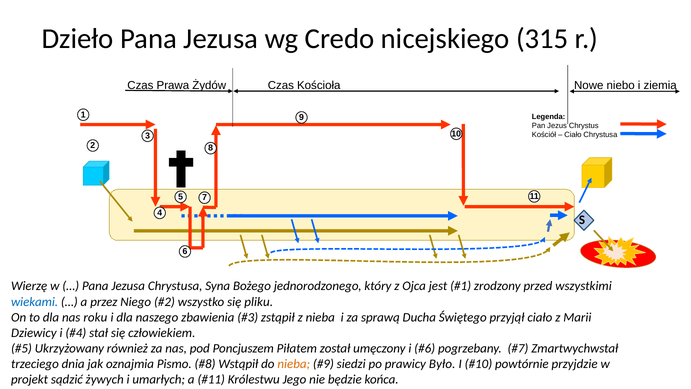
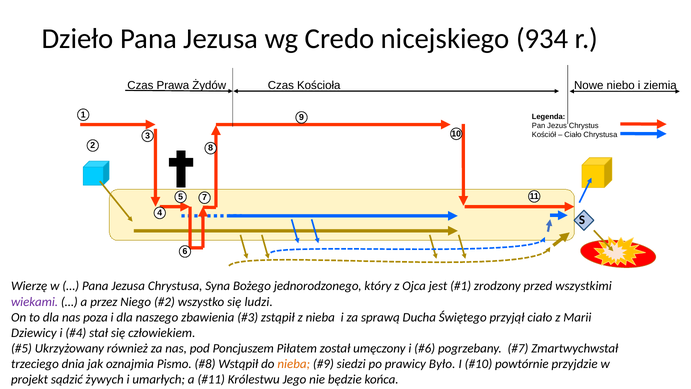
315: 315 -> 934
wiekami colour: blue -> purple
pliku: pliku -> ludzi
roku: roku -> poza
